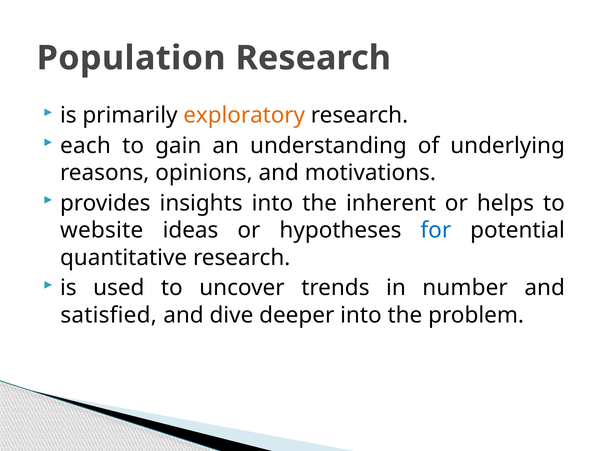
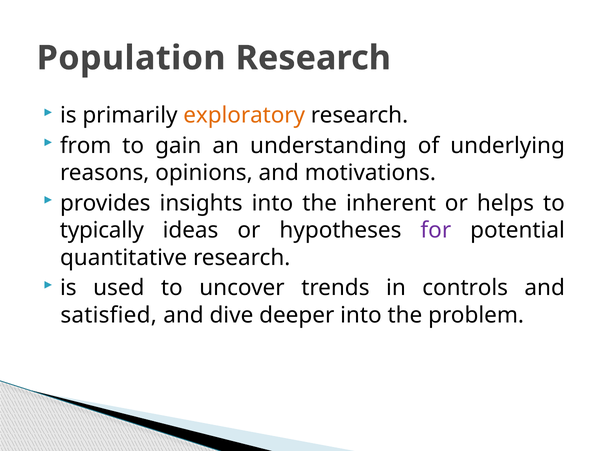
each: each -> from
website: website -> typically
for colour: blue -> purple
number: number -> controls
